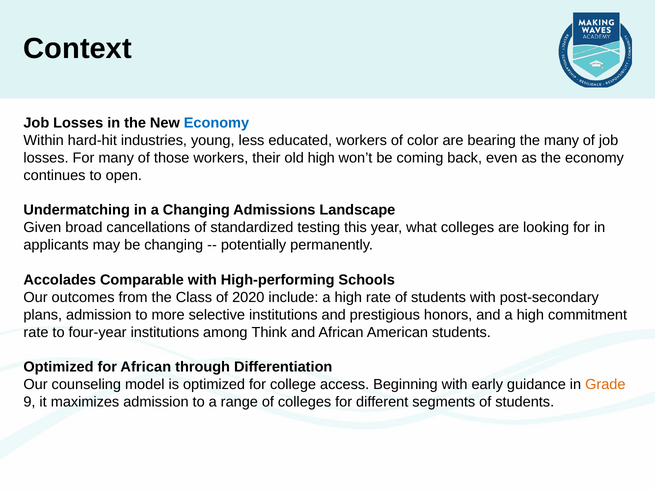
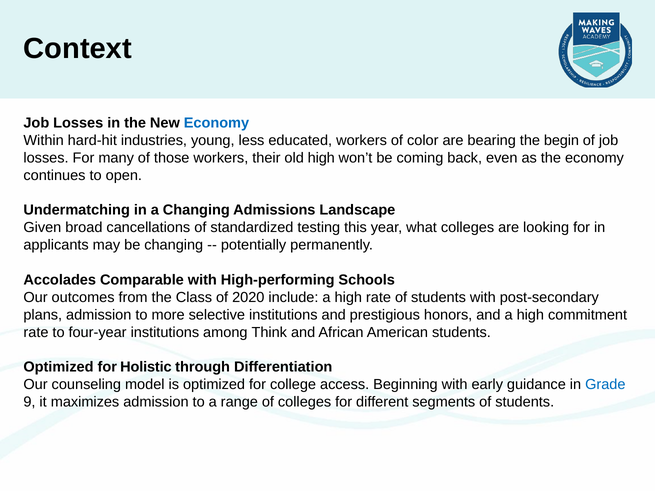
the many: many -> begin
for African: African -> Holistic
Grade colour: orange -> blue
